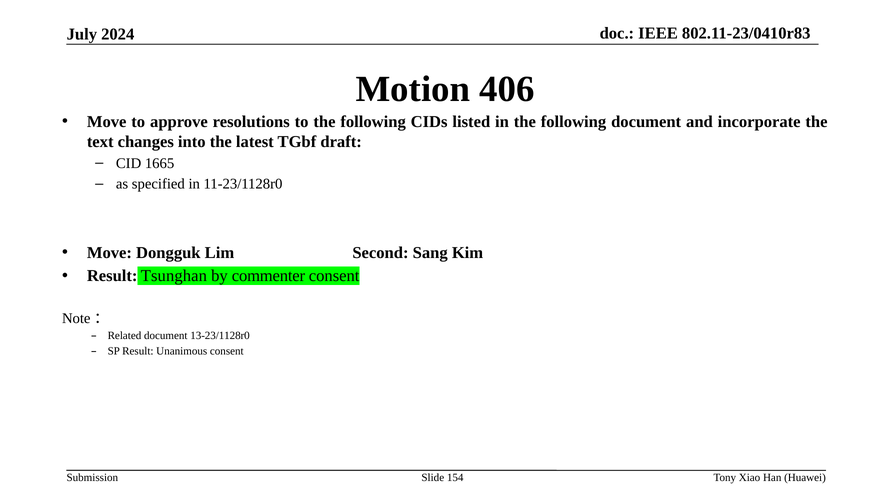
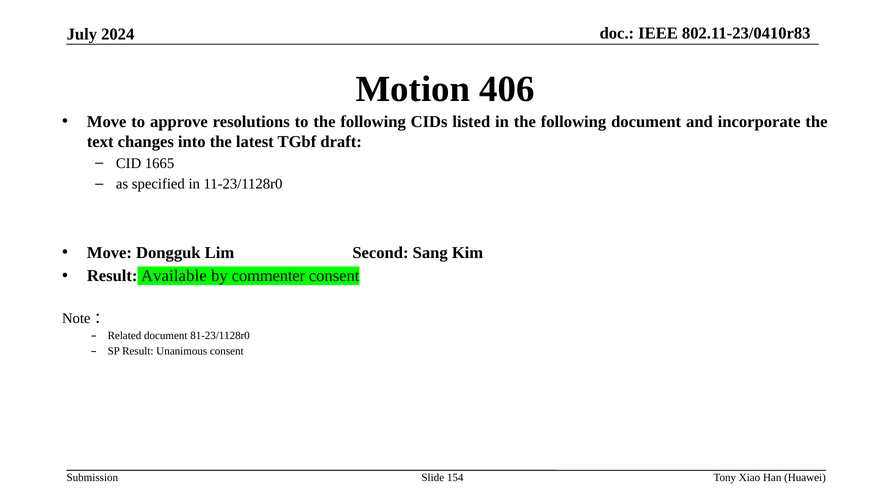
Tsunghan: Tsunghan -> Available
13-23/1128r0: 13-23/1128r0 -> 81-23/1128r0
